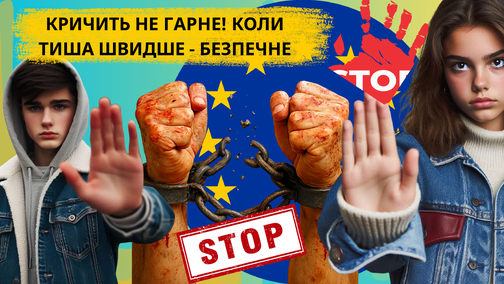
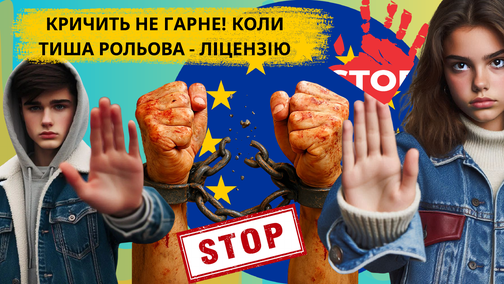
ШВИДШЕ: ШВИДШЕ -> РОЛЬОВА
БЕЗПЕЧНЕ: БЕЗПЕЧНЕ -> ЛІЦЕНЗІЮ
